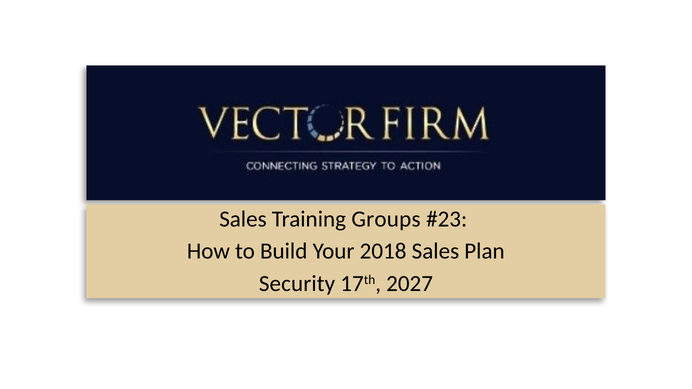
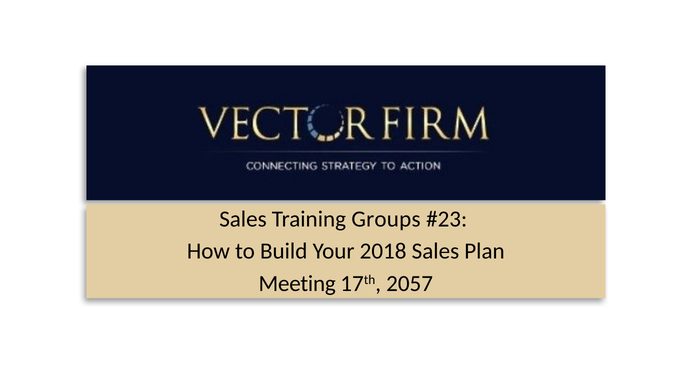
Security: Security -> Meeting
2027: 2027 -> 2057
